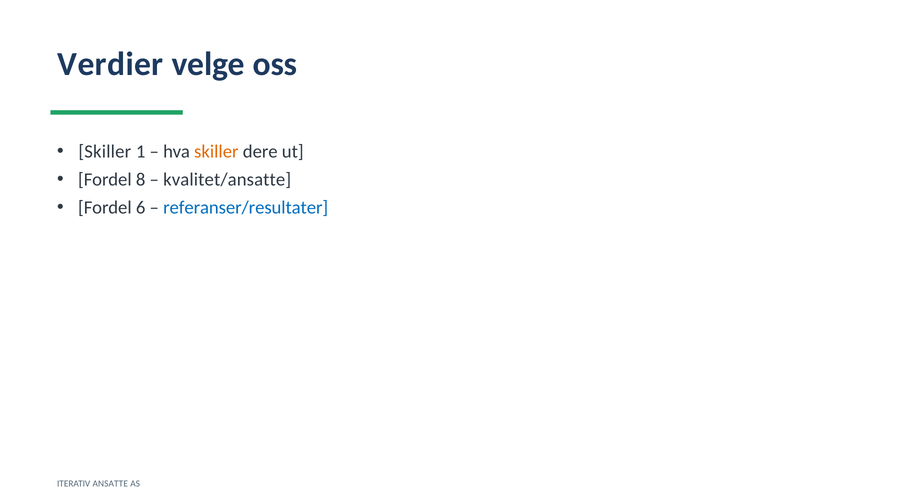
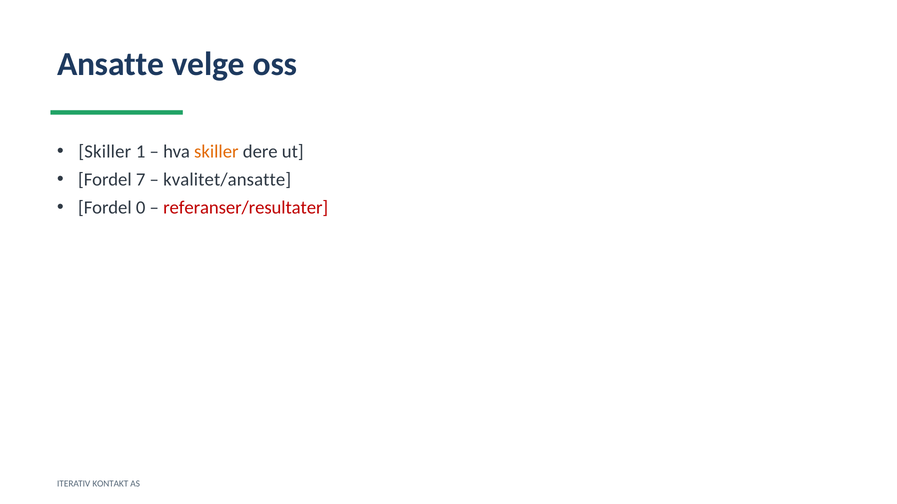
Verdier: Verdier -> Ansatte
8: 8 -> 7
6: 6 -> 0
referanser/resultater colour: blue -> red
ANSATTE: ANSATTE -> KONTAKT
